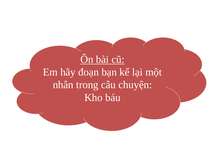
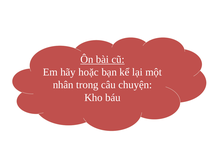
đoạn: đoạn -> hoặc
